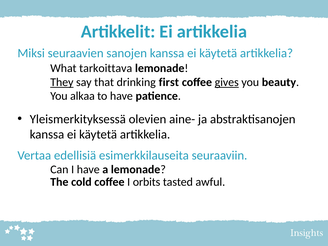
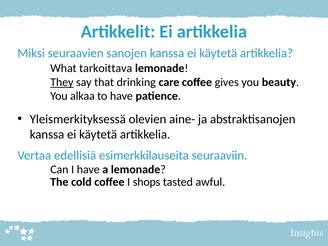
first: first -> care
gives underline: present -> none
orbits: orbits -> shops
